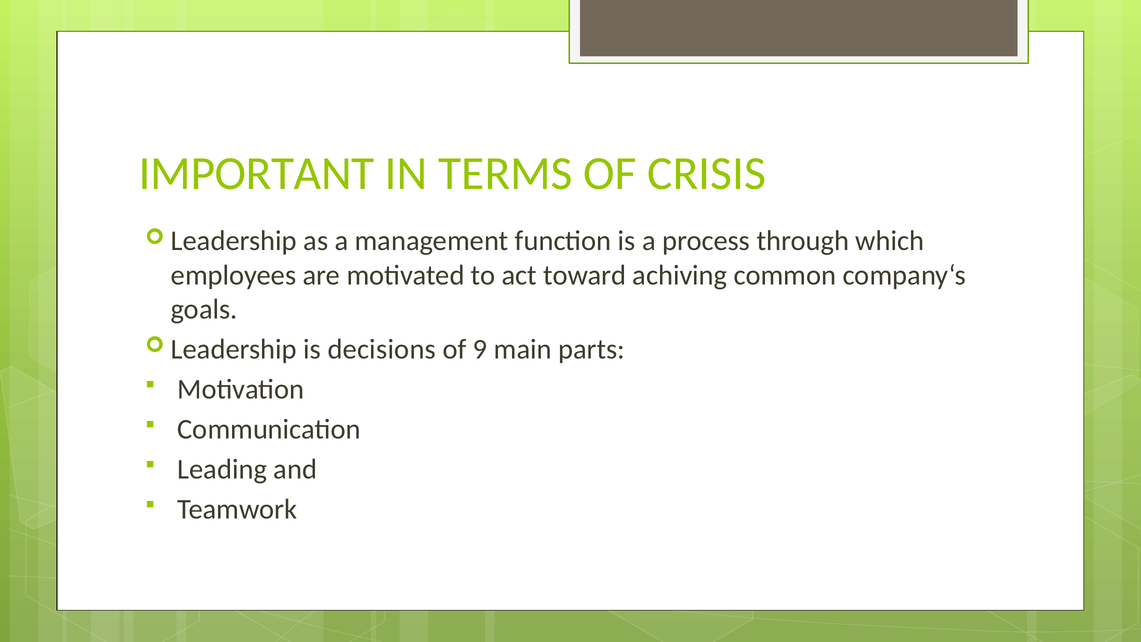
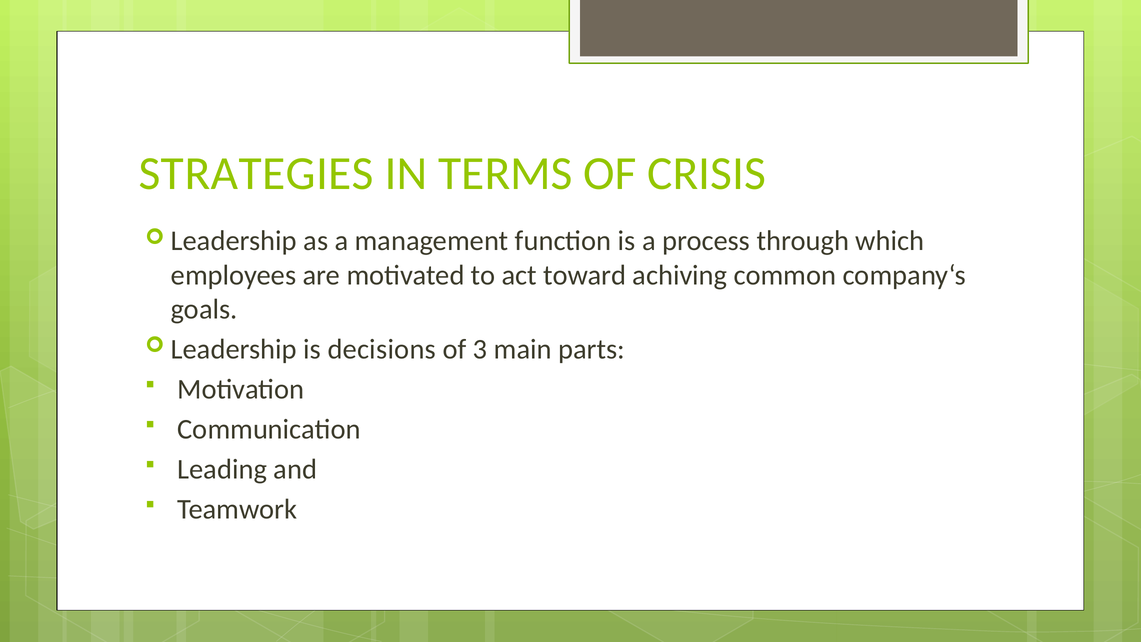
IMPORTANT: IMPORTANT -> STRATEGIES
9: 9 -> 3
